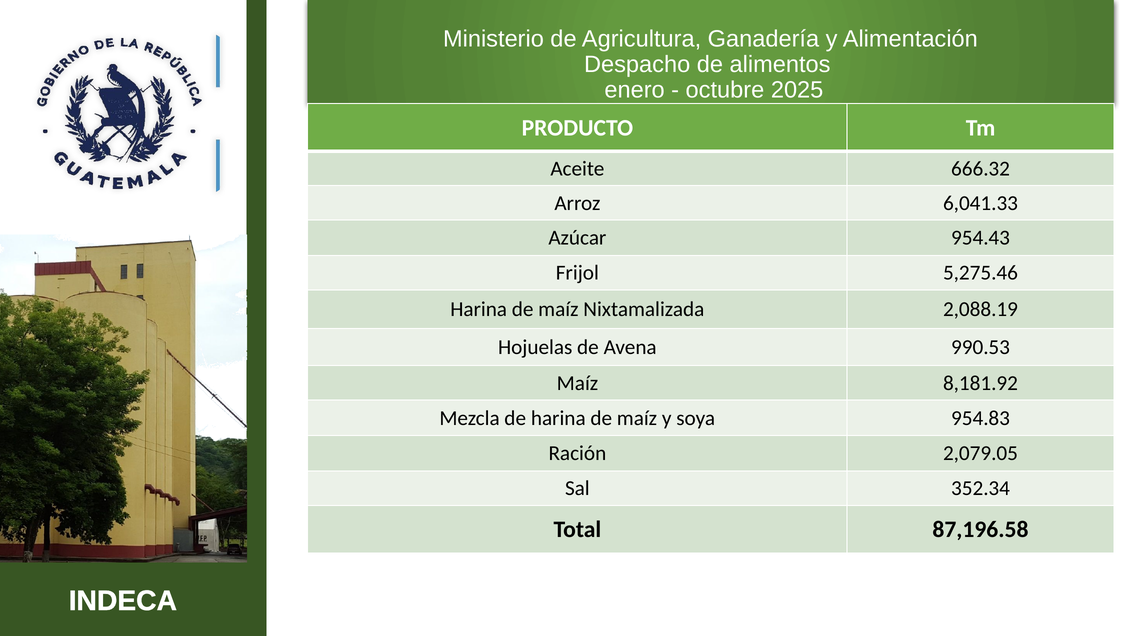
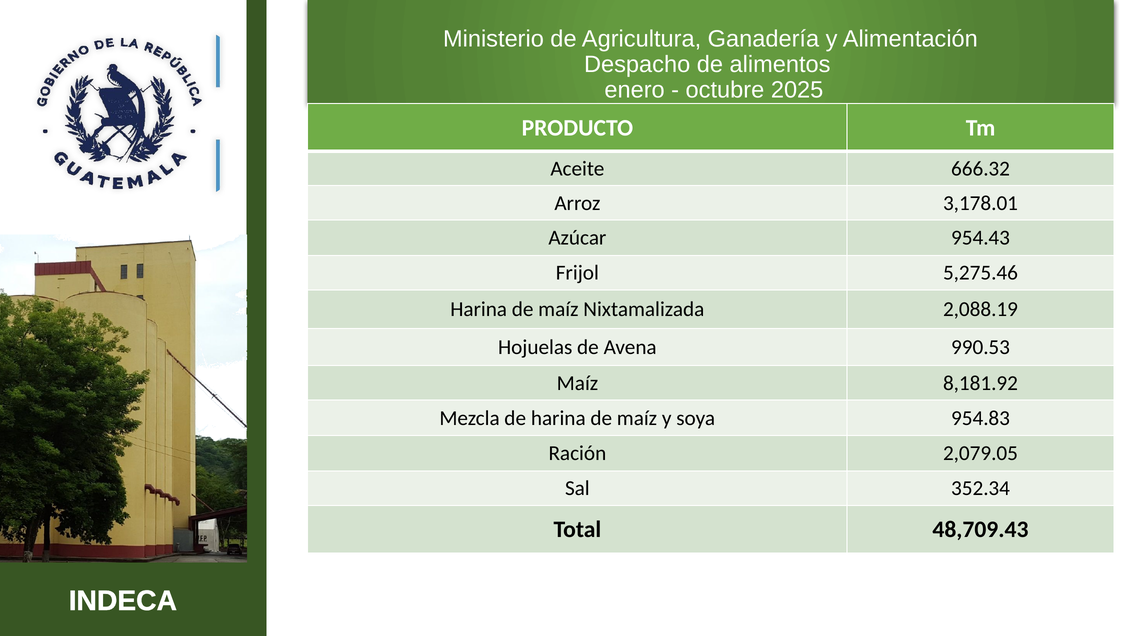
6,041.33: 6,041.33 -> 3,178.01
87,196.58: 87,196.58 -> 48,709.43
